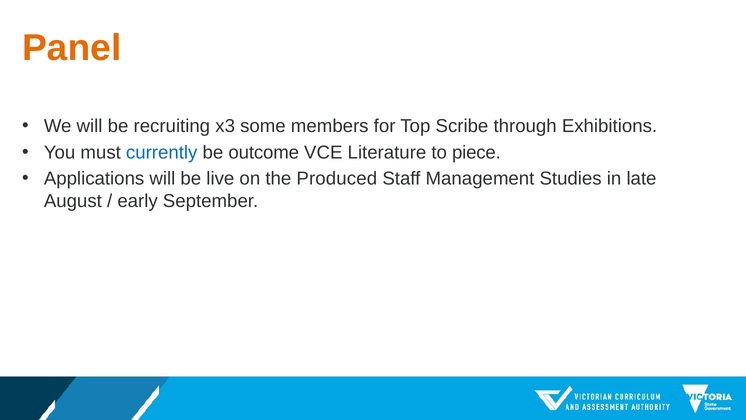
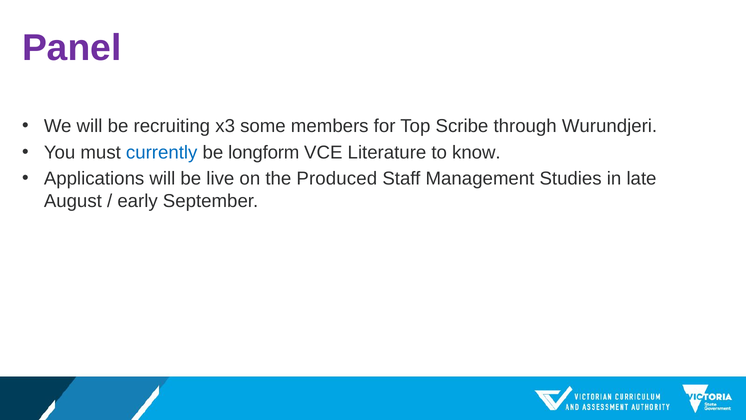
Panel colour: orange -> purple
Exhibitions: Exhibitions -> Wurundjeri
outcome: outcome -> longform
piece: piece -> know
